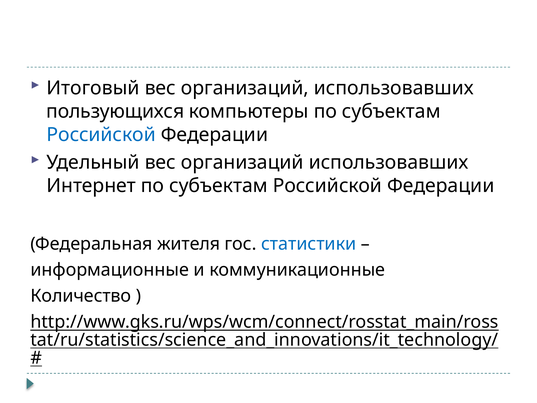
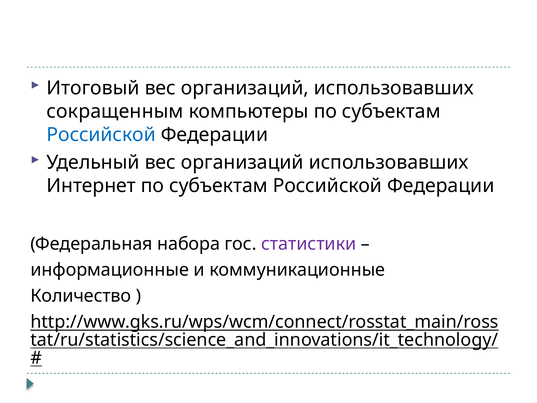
пользующихся: пользующихся -> сокращенным
жителя: жителя -> набора
статистики colour: blue -> purple
